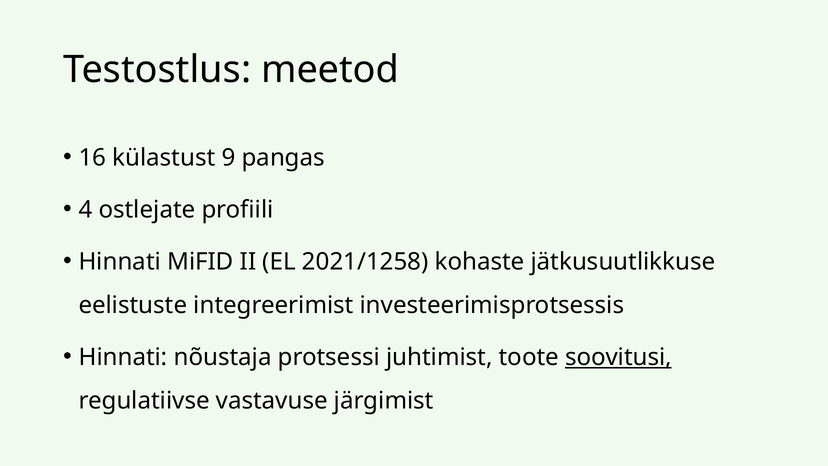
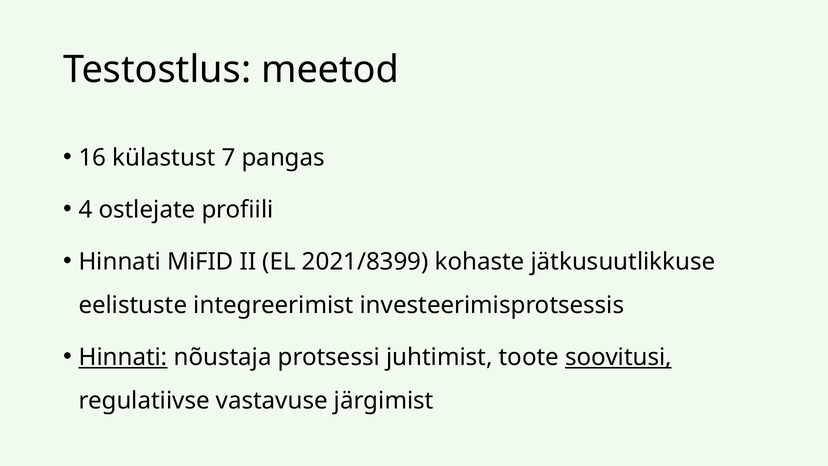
9: 9 -> 7
2021/1258: 2021/1258 -> 2021/8399
Hinnati at (123, 357) underline: none -> present
